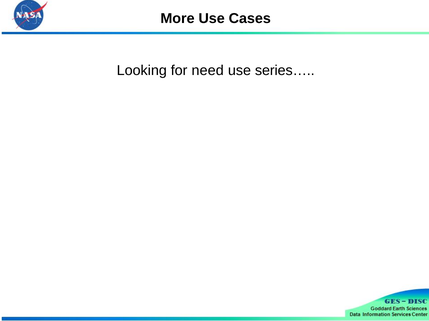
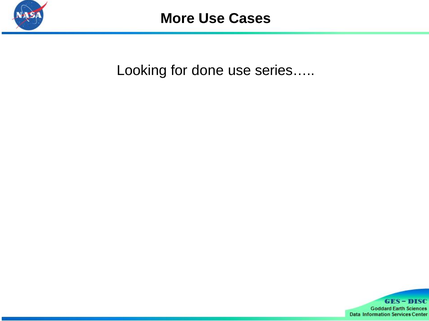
need: need -> done
